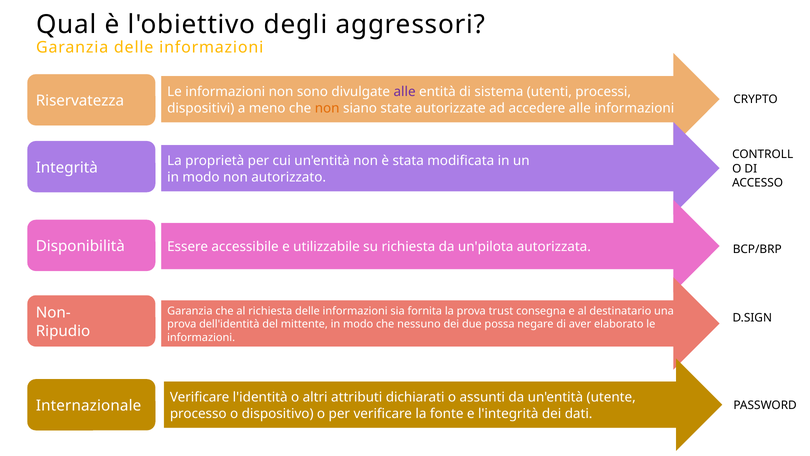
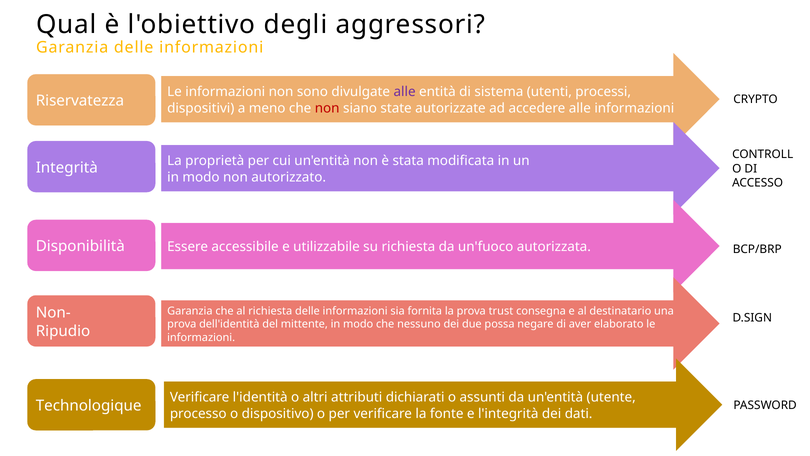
non at (327, 108) colour: orange -> red
un'pilota: un'pilota -> un'fuoco
Internazionale: Internazionale -> Technologique
